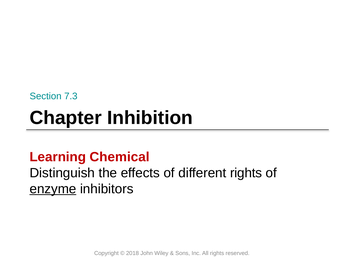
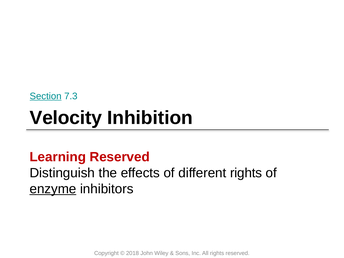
Section underline: none -> present
Chapter: Chapter -> Velocity
Learning Chemical: Chemical -> Reserved
